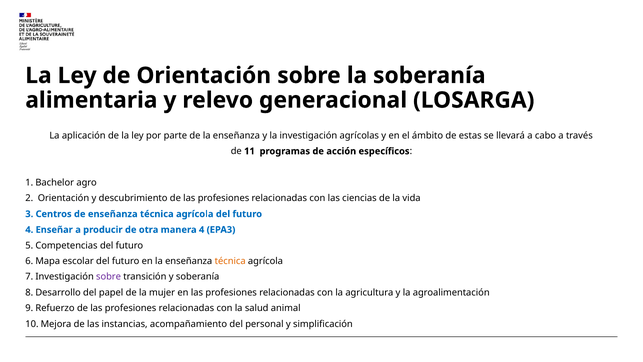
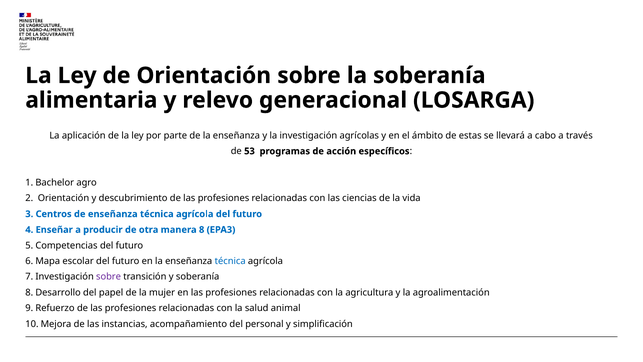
11: 11 -> 53
manera 4: 4 -> 8
técnica at (230, 261) colour: orange -> blue
